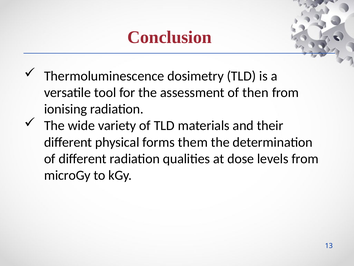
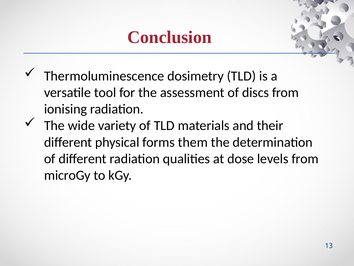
then: then -> discs
